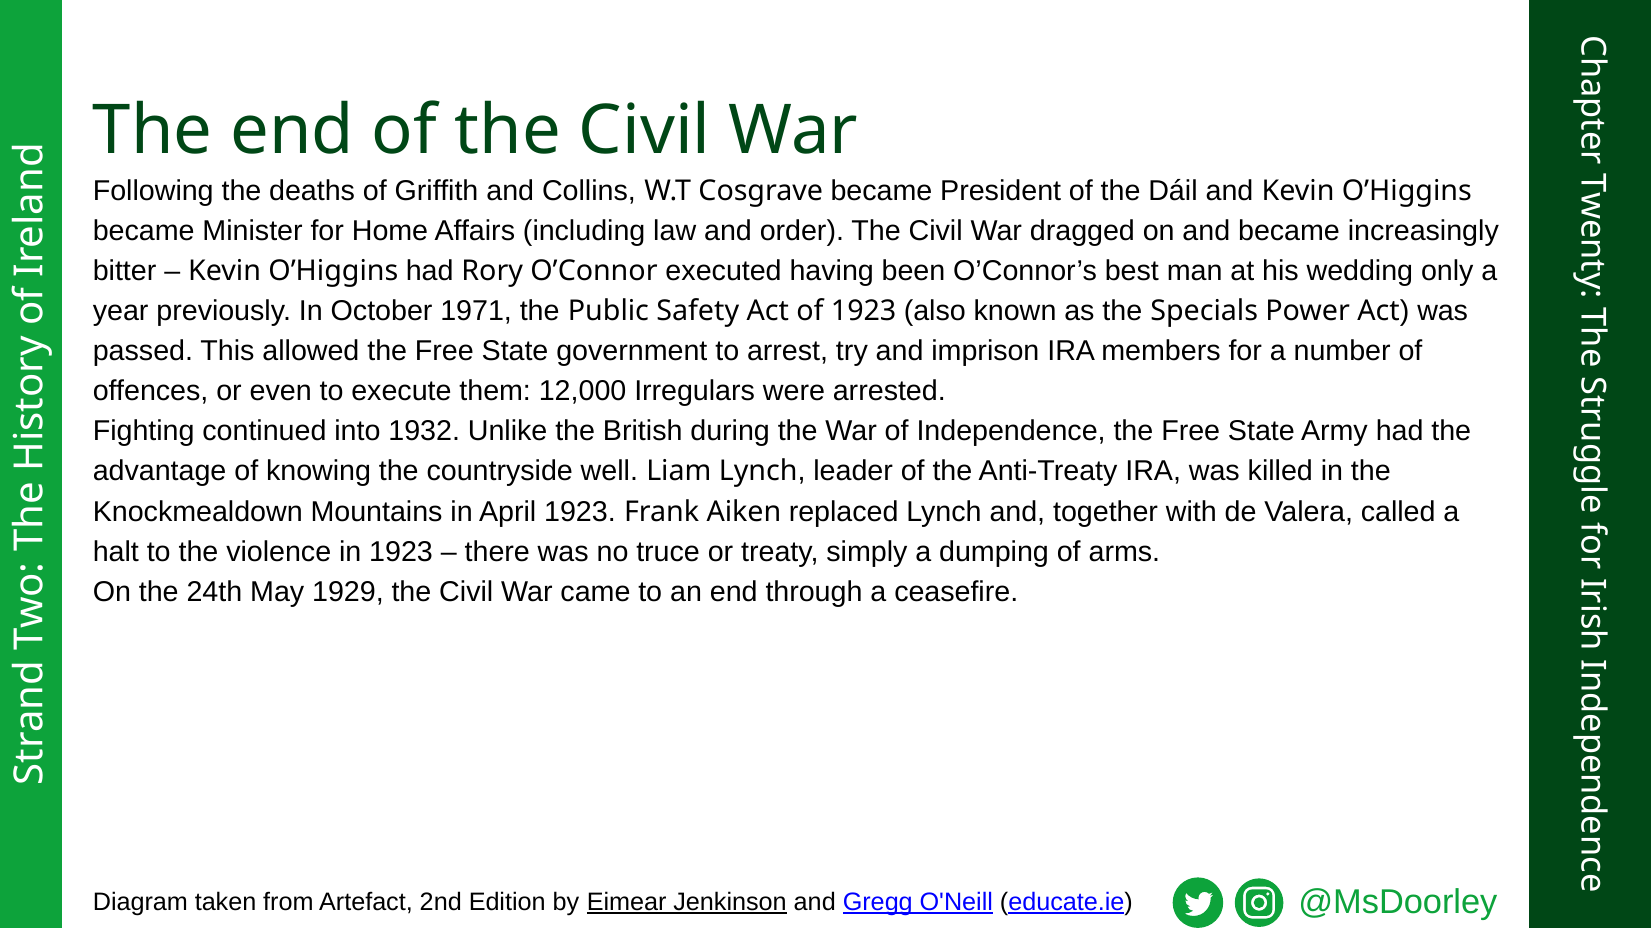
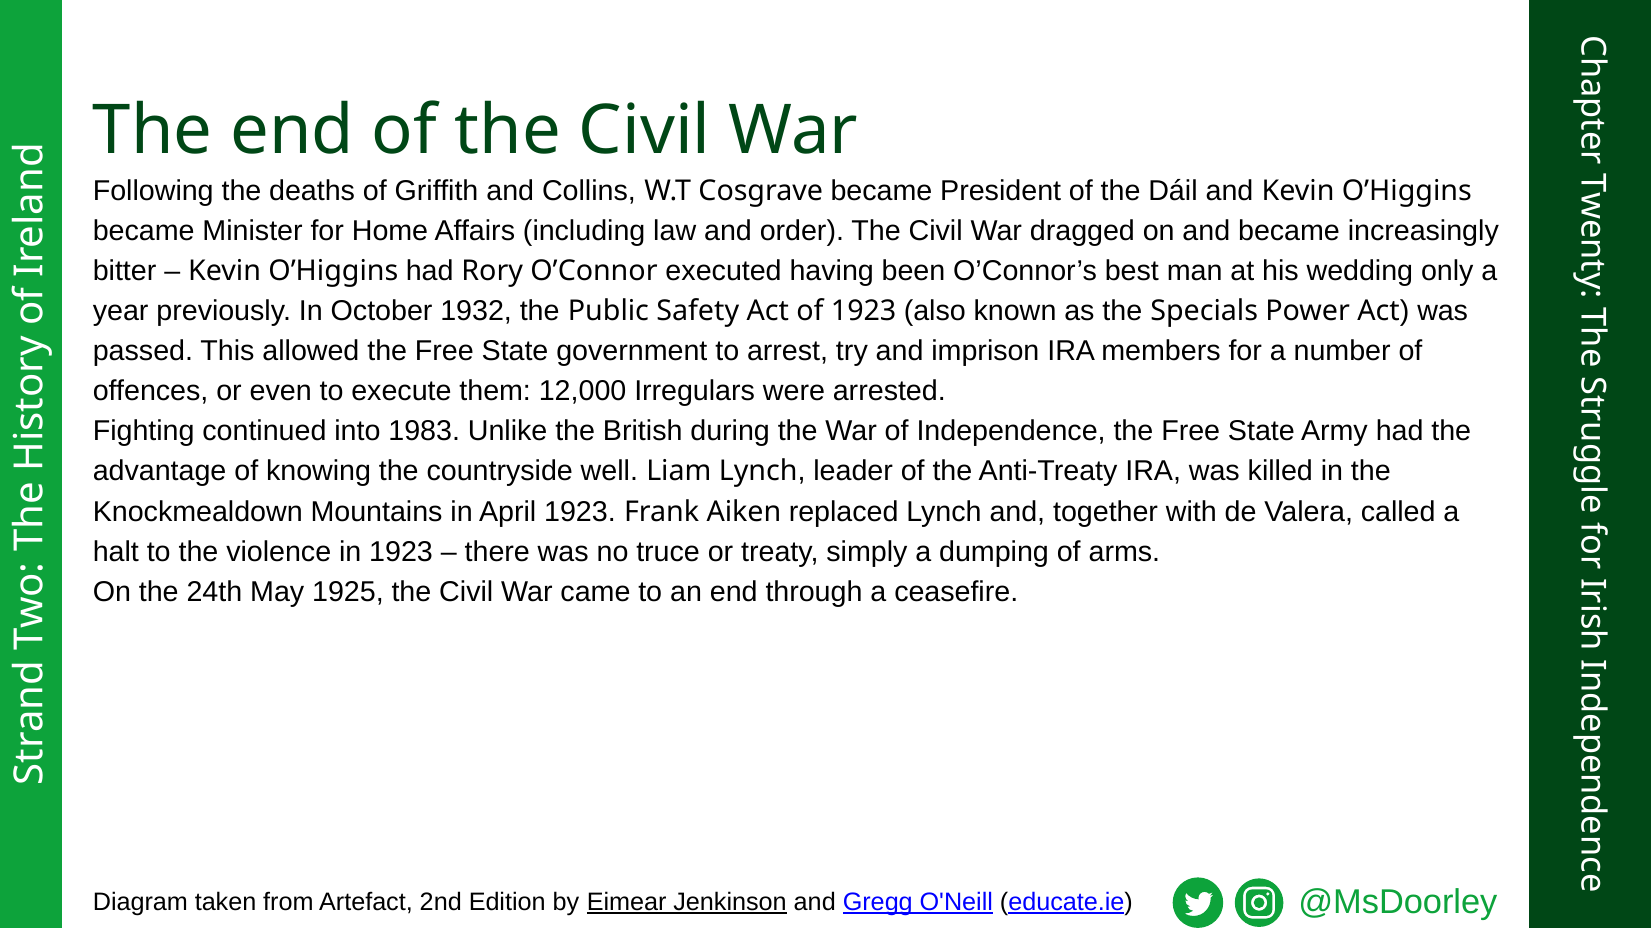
1971: 1971 -> 1932
1932: 1932 -> 1983
1929: 1929 -> 1925
